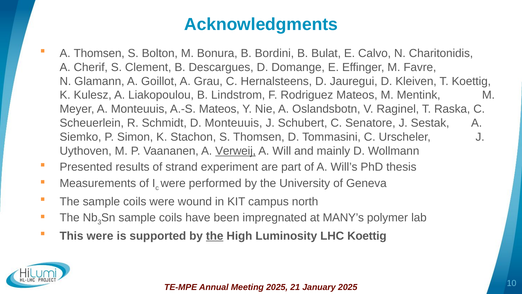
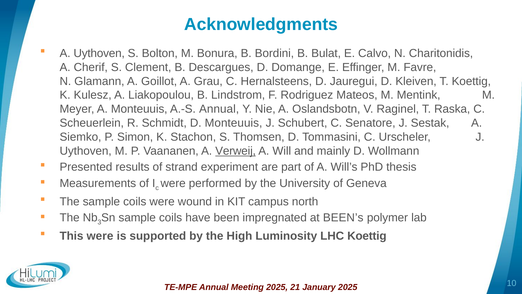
A Thomsen: Thomsen -> Uythoven
A.-S Mateos: Mateos -> Annual
MANY’s: MANY’s -> BEEN’s
the at (215, 236) underline: present -> none
